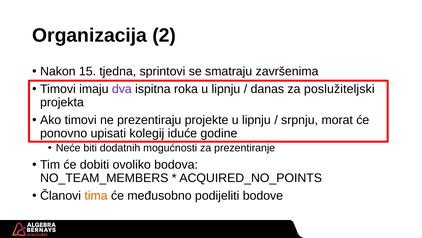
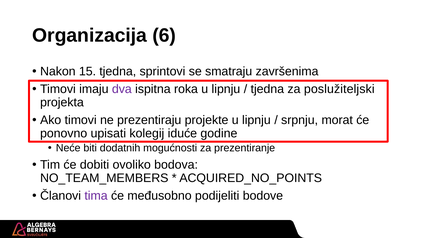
2: 2 -> 6
danas at (267, 89): danas -> tjedna
tima colour: orange -> purple
